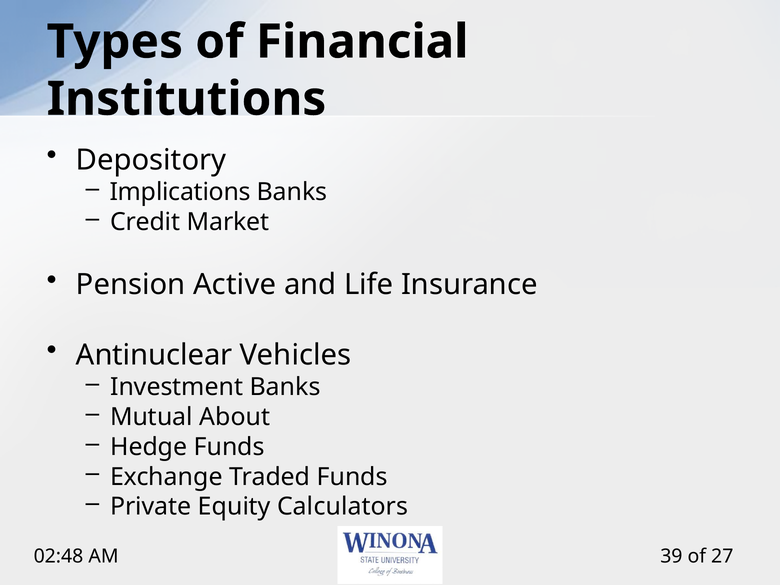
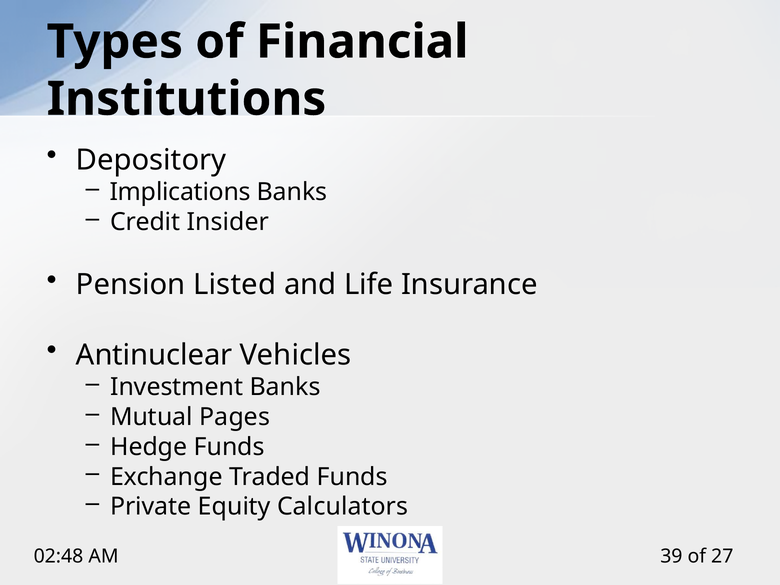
Market: Market -> Insider
Active: Active -> Listed
About: About -> Pages
